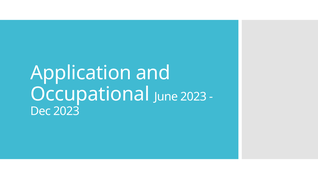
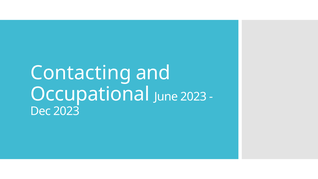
Application: Application -> Contacting
